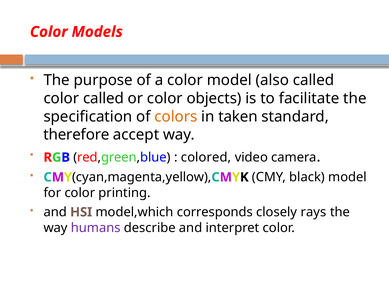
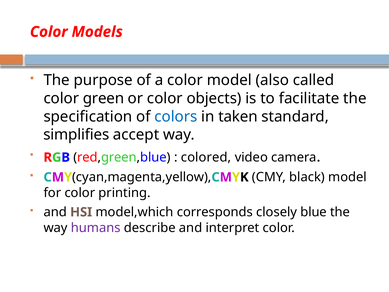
color called: called -> green
colors colour: orange -> blue
therefore: therefore -> simplifies
rays: rays -> blue
